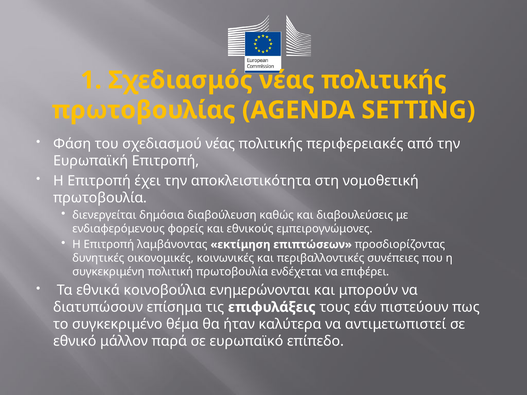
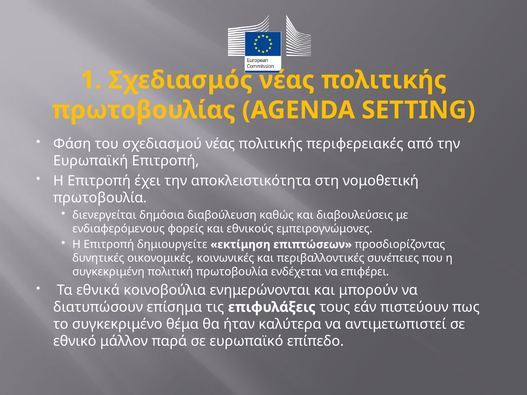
λαμβάνοντας: λαμβάνοντας -> δημιουργείτε
